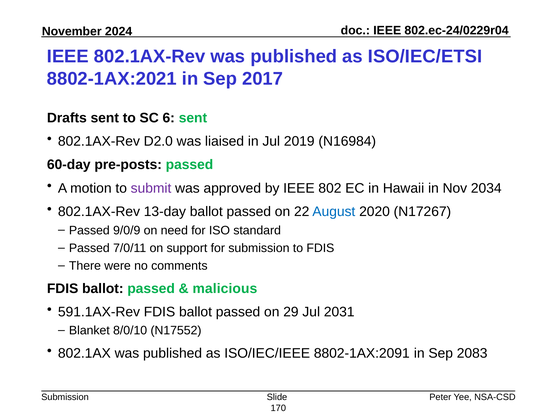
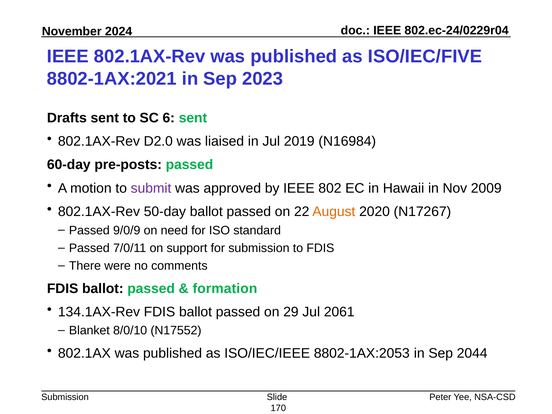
ISO/IEC/ETSI: ISO/IEC/ETSI -> ISO/IEC/FIVE
2017: 2017 -> 2023
2034: 2034 -> 2009
13-day: 13-day -> 50-day
August colour: blue -> orange
malicious: malicious -> formation
591.1AX-Rev: 591.1AX-Rev -> 134.1AX-Rev
2031: 2031 -> 2061
8802-1AX:2091: 8802-1AX:2091 -> 8802-1AX:2053
2083: 2083 -> 2044
